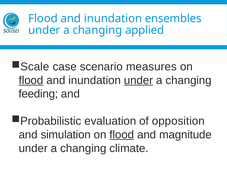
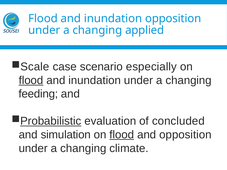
inundation ensembles: ensembles -> opposition
measures: measures -> especially
under at (138, 80) underline: present -> none
Probabilistic underline: none -> present
opposition: opposition -> concluded
and magnitude: magnitude -> opposition
